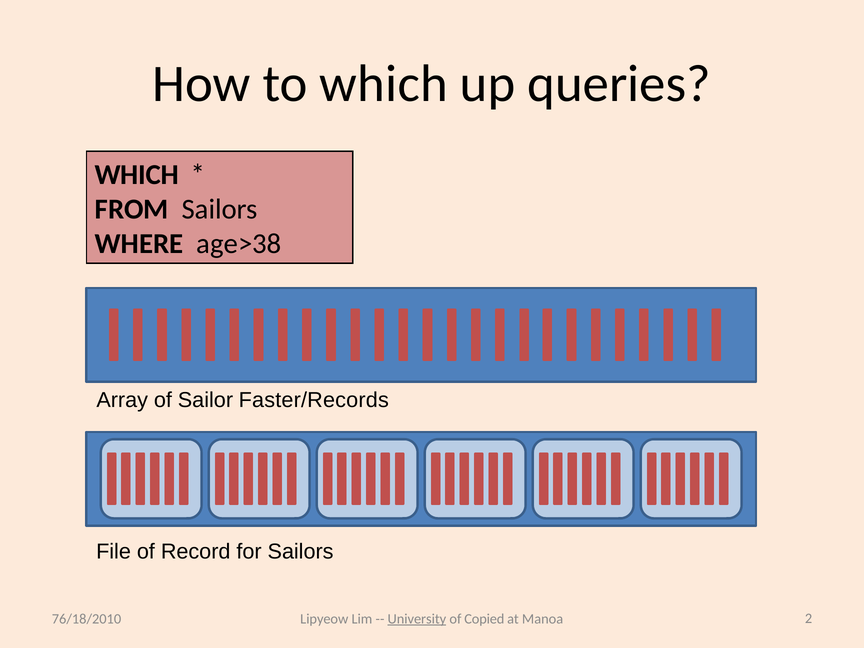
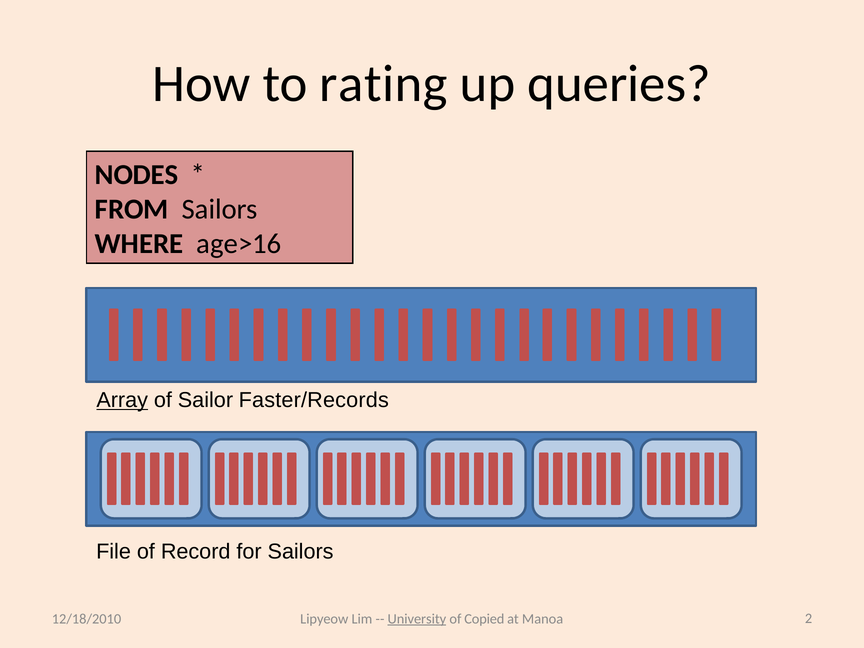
to which: which -> rating
WHICH at (137, 175): WHICH -> NODES
age>38: age>38 -> age>16
Array underline: none -> present
76/18/2010: 76/18/2010 -> 12/18/2010
